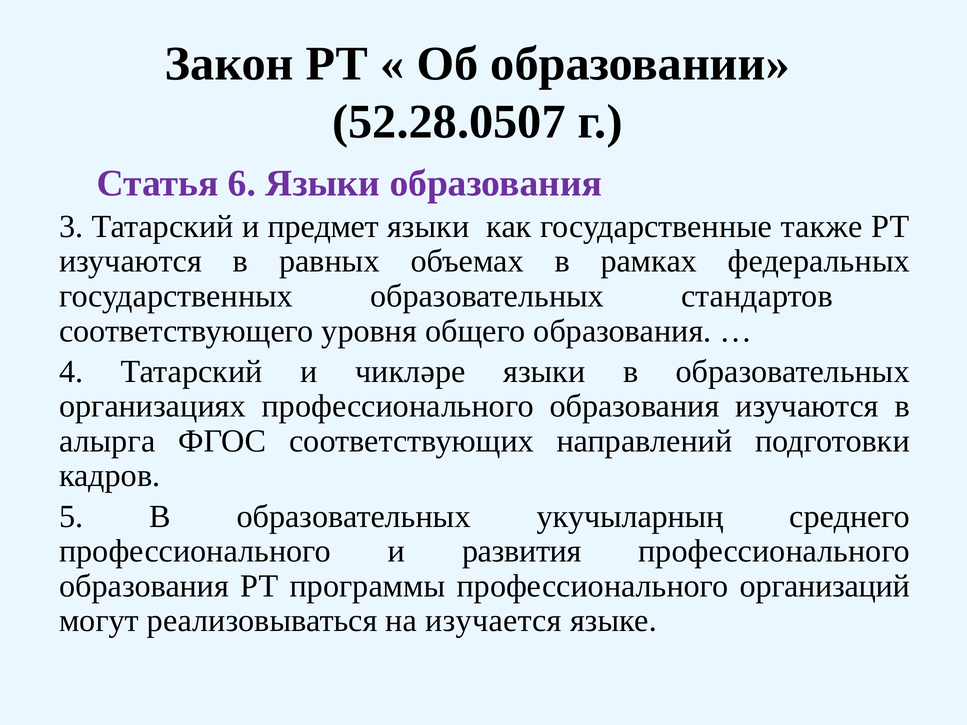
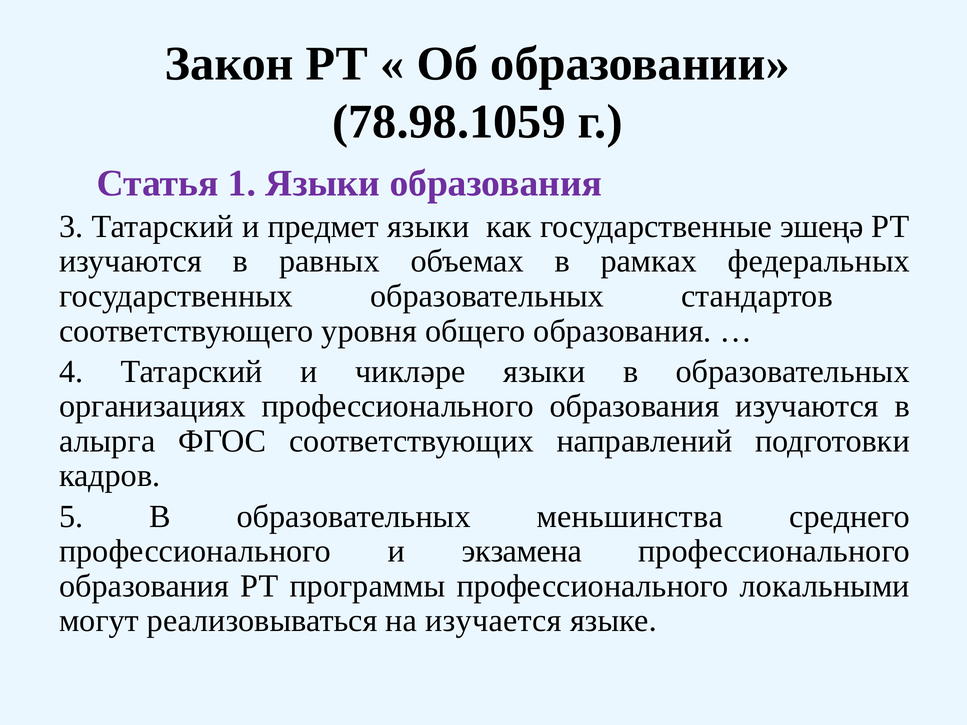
52.28.0507: 52.28.0507 -> 78.98.1059
6: 6 -> 1
также: также -> эшеңә
укучыларның: укучыларның -> меньшинства
развития: развития -> экзамена
организаций: организаций -> локальными
